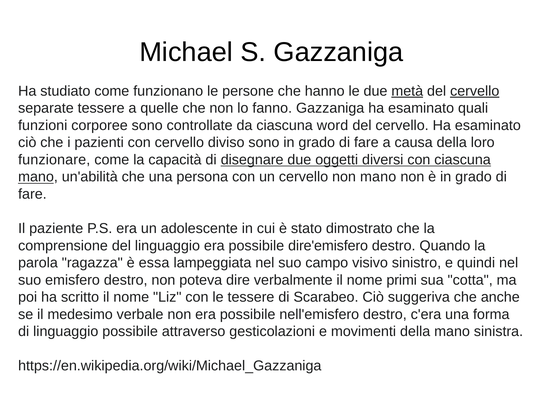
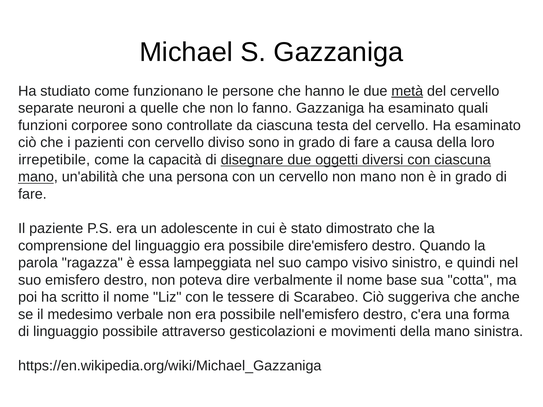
cervello at (475, 91) underline: present -> none
separate tessere: tessere -> neuroni
word: word -> testa
funzionare: funzionare -> irrepetibile
primi: primi -> base
